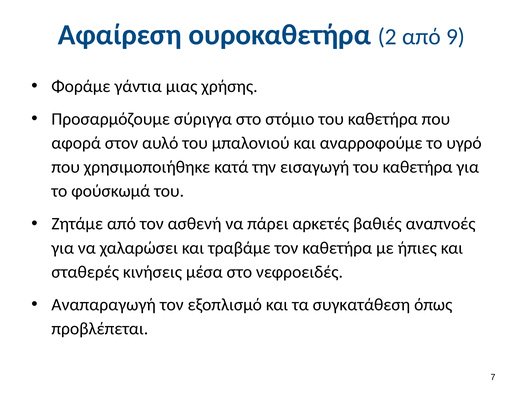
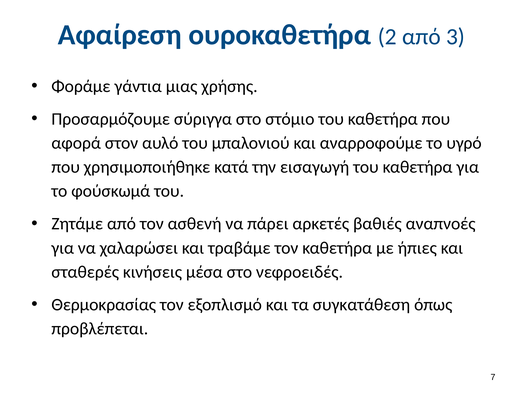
9: 9 -> 3
Αναπαραγωγή: Αναπαραγωγή -> Θερμοκρασίας
